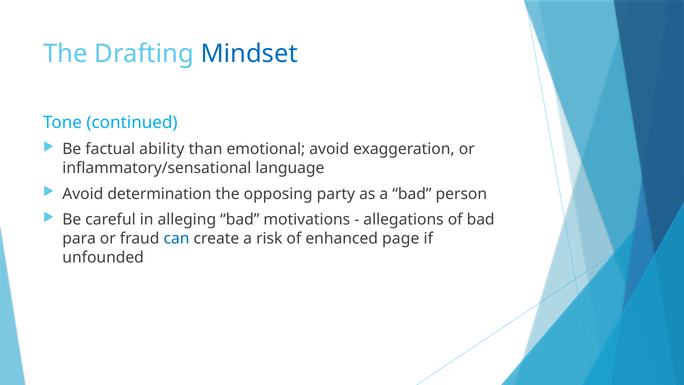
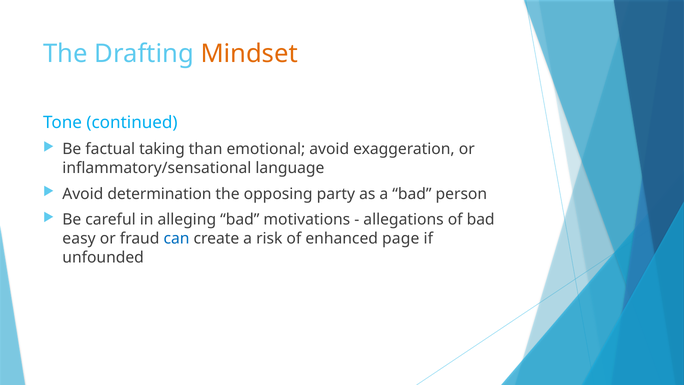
Mindset colour: blue -> orange
ability: ability -> taking
para: para -> easy
